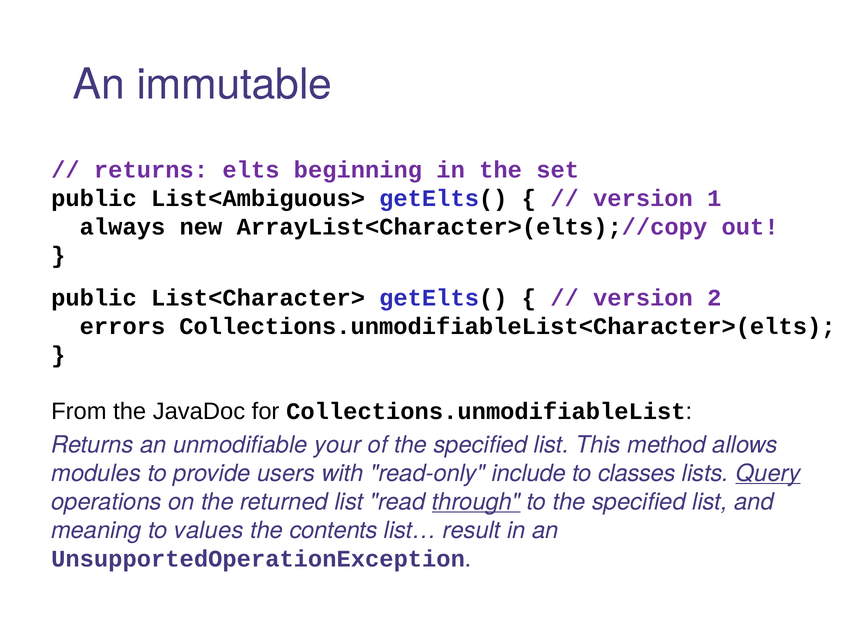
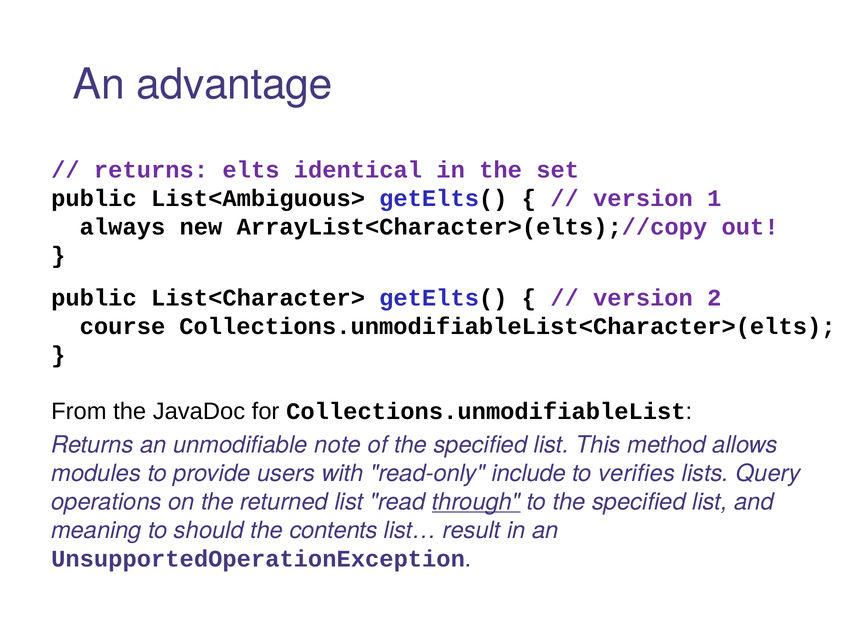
immutable: immutable -> advantage
beginning: beginning -> identical
errors: errors -> course
your: your -> note
classes: classes -> verifies
Query underline: present -> none
values: values -> should
